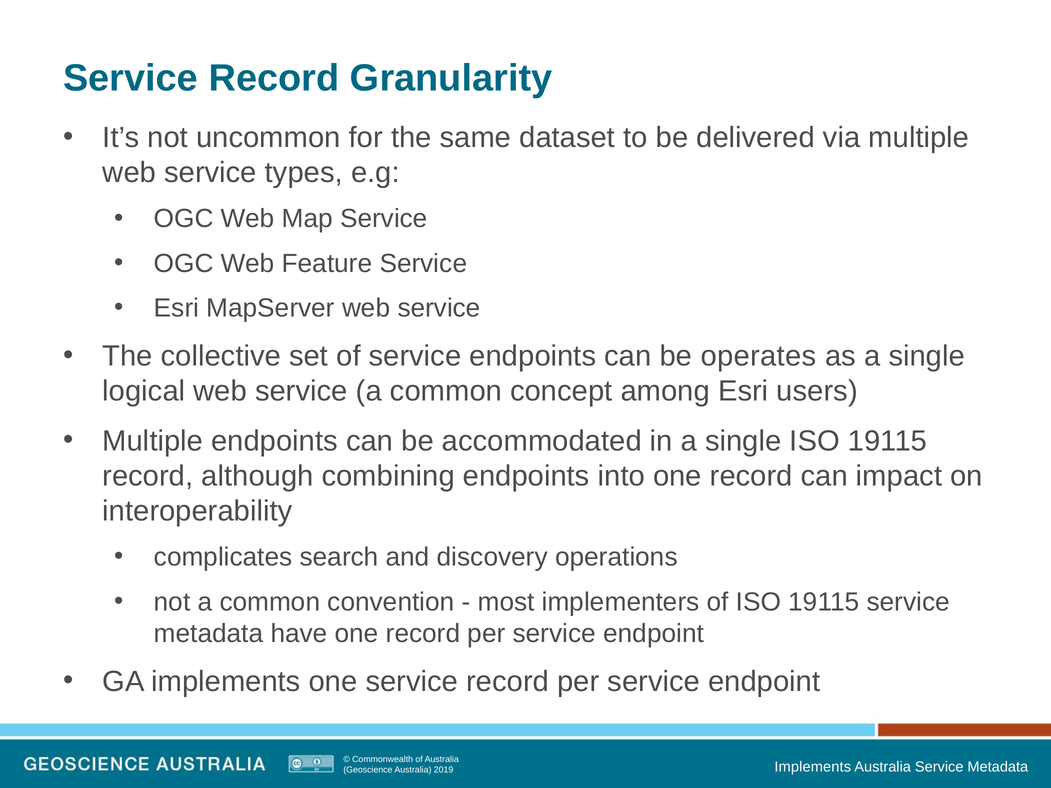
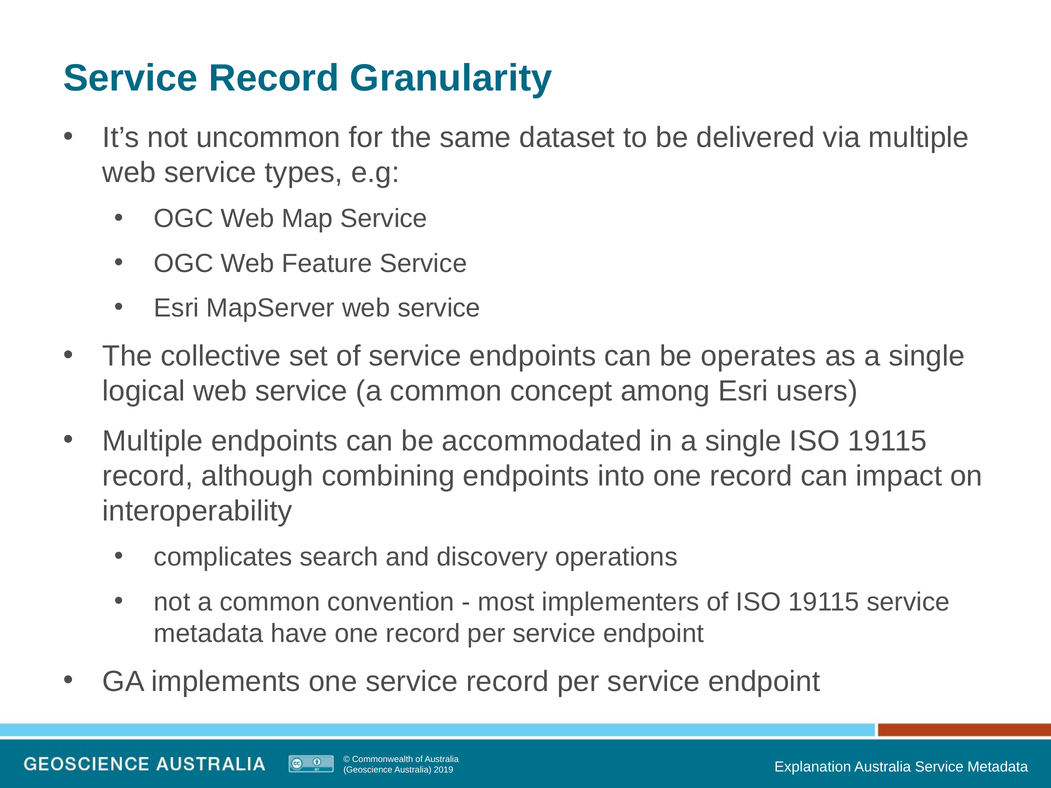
Implements at (813, 767): Implements -> Explanation
